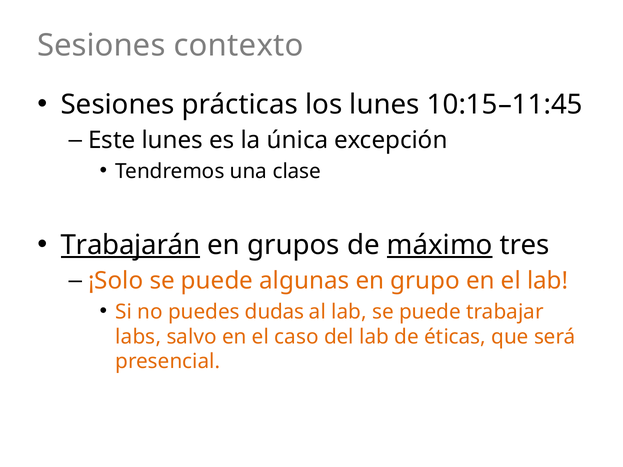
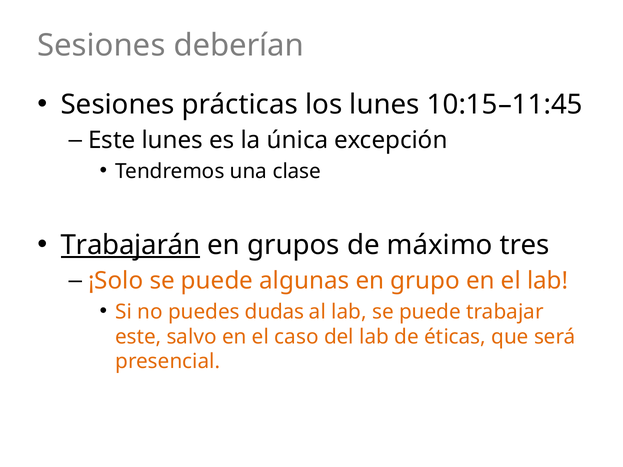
contexto: contexto -> deberían
máximo underline: present -> none
labs at (138, 337): labs -> este
